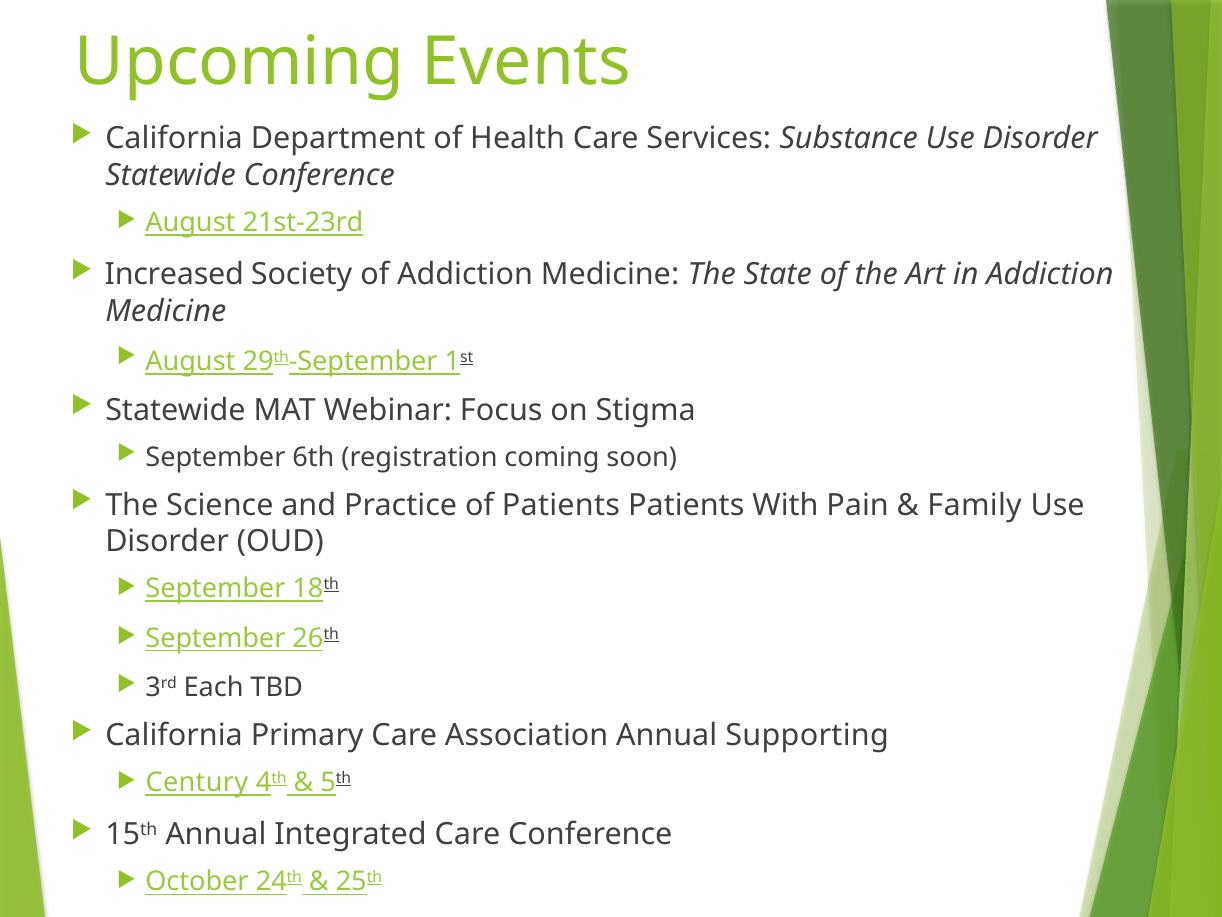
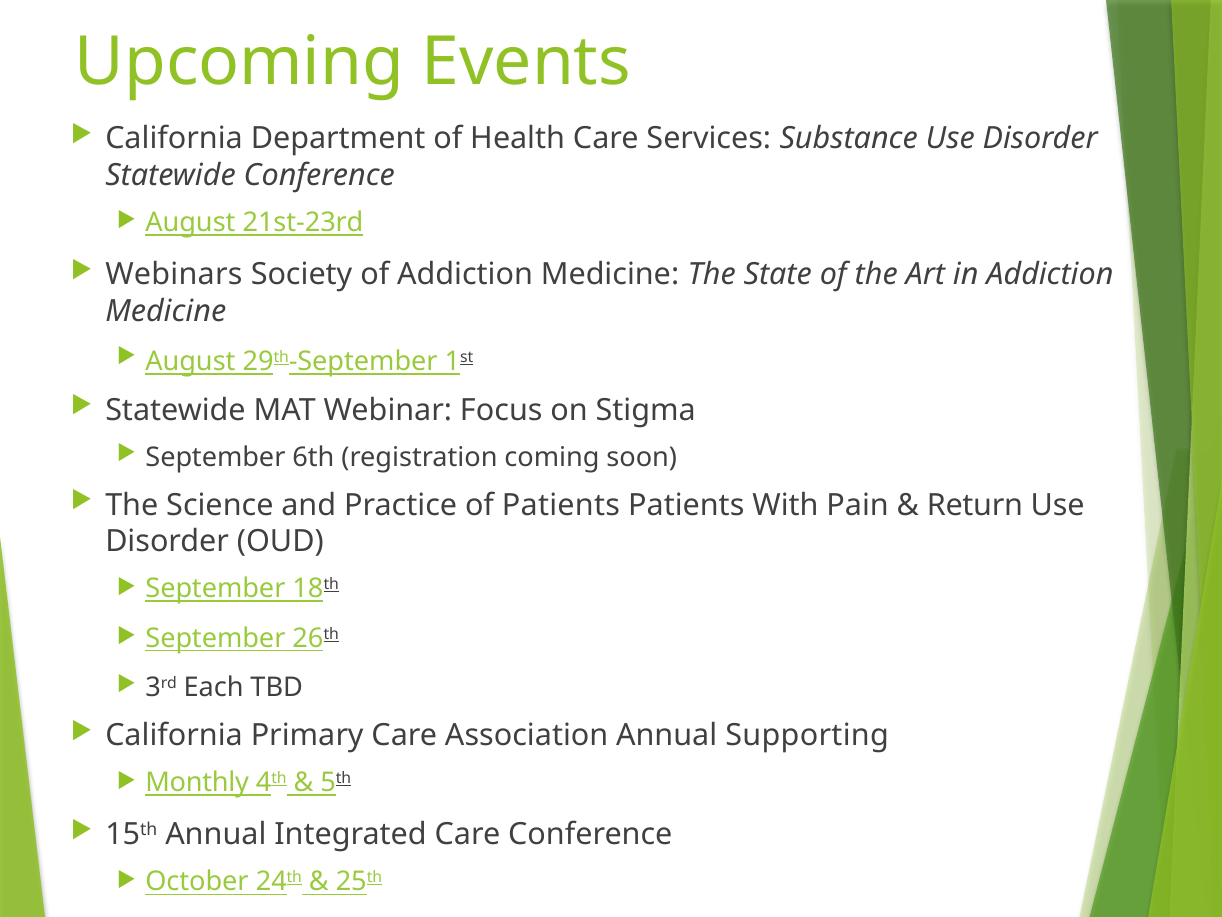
Increased: Increased -> Webinars
Family: Family -> Return
Century: Century -> Monthly
